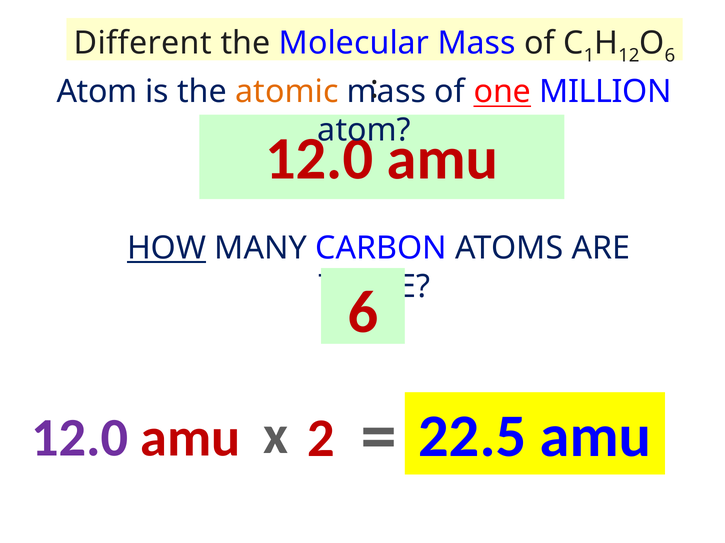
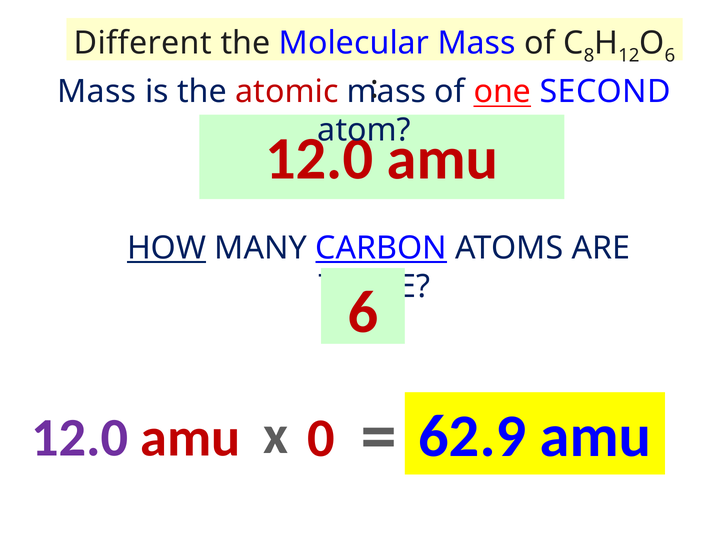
1: 1 -> 8
Atom at (97, 92): Atom -> Mass
atomic colour: orange -> red
MILLION: MILLION -> SECOND
CARBON underline: none -> present
22.5: 22.5 -> 62.9
2: 2 -> 0
